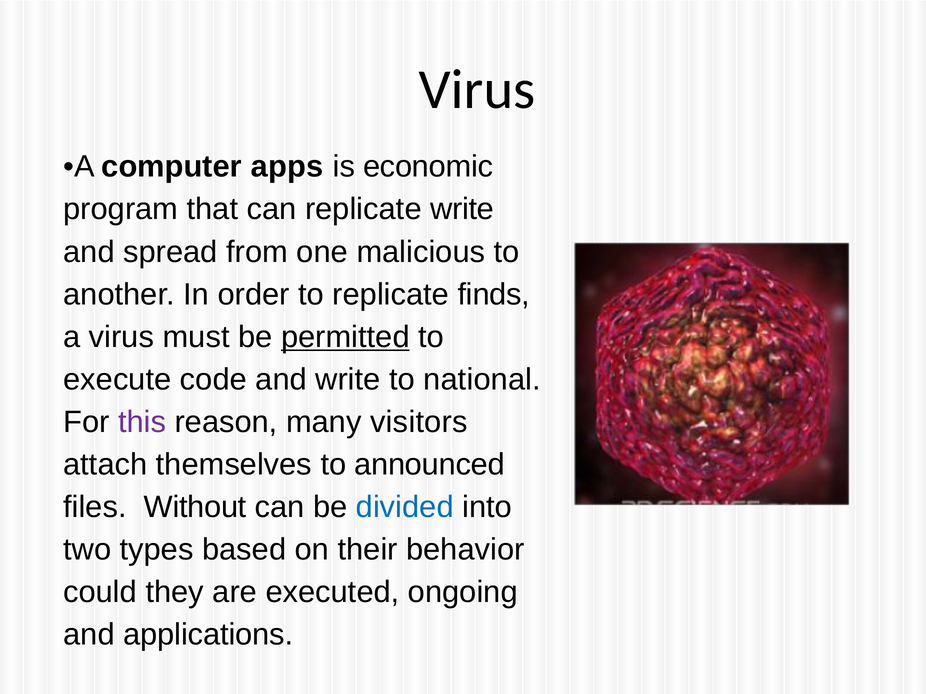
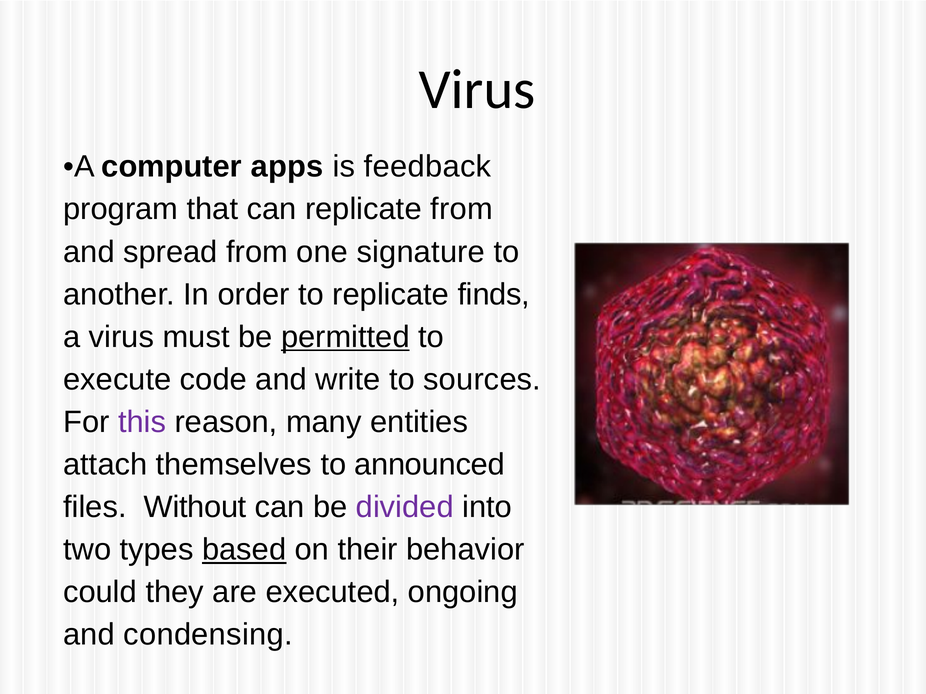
economic: economic -> feedback
replicate write: write -> from
malicious: malicious -> signature
national: national -> sources
visitors: visitors -> entities
divided colour: blue -> purple
based underline: none -> present
applications: applications -> condensing
